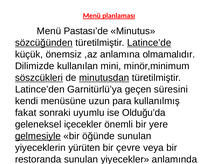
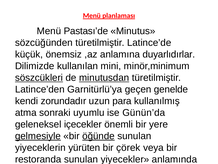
sözcüğünden underline: present -> none
Latince’de underline: present -> none
olmamalıdır: olmamalıdır -> duyarlıdırlar
süresini: süresini -> genelde
menüsüne: menüsüne -> zorundadır
fakat: fakat -> atma
Olduğu’da: Olduğu’da -> Günün’da
öğünde underline: none -> present
çevre: çevre -> çörek
